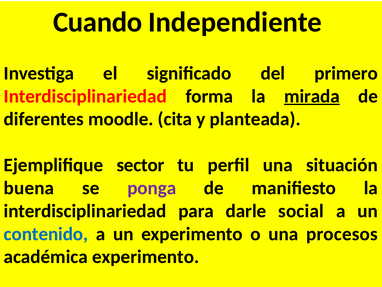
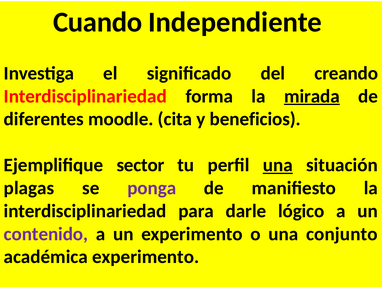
primero: primero -> creando
planteada: planteada -> beneficios
una at (278, 165) underline: none -> present
buena: buena -> plagas
social: social -> lógico
contenido colour: blue -> purple
procesos: procesos -> conjunto
